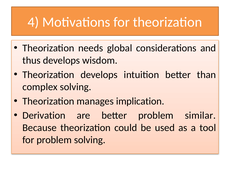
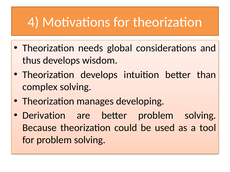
implication: implication -> developing
better problem similar: similar -> solving
